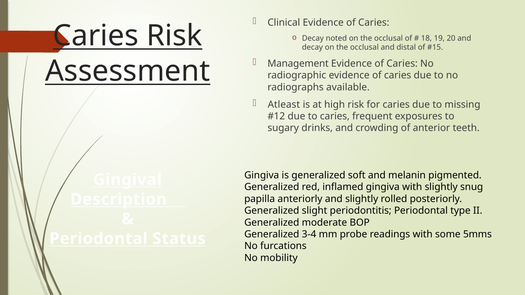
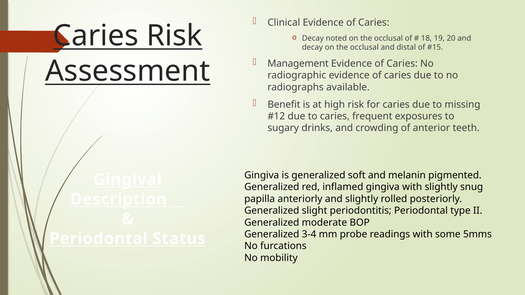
Atleast: Atleast -> Benefit
